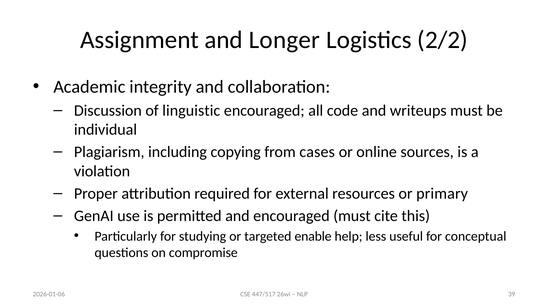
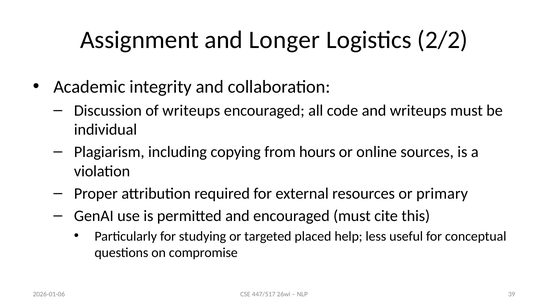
of linguistic: linguistic -> writeups
cases: cases -> hours
enable: enable -> placed
